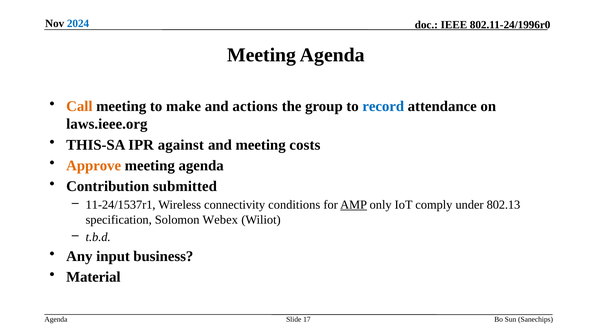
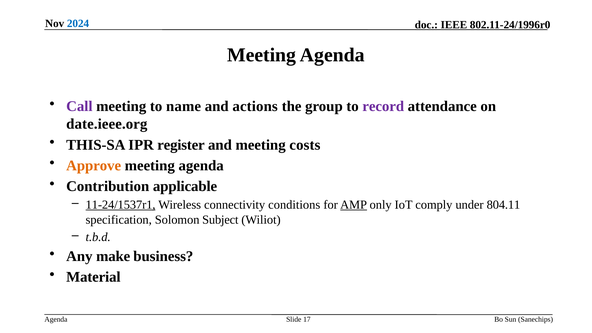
Call colour: orange -> purple
make: make -> name
record colour: blue -> purple
laws.ieee.org: laws.ieee.org -> date.ieee.org
against: against -> register
submitted: submitted -> applicable
11-24/1537r1 underline: none -> present
802.13: 802.13 -> 804.11
Webex: Webex -> Subject
input: input -> make
